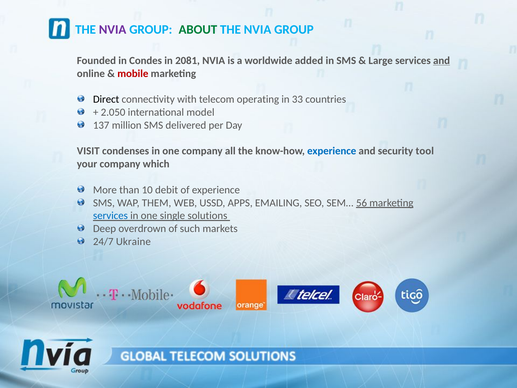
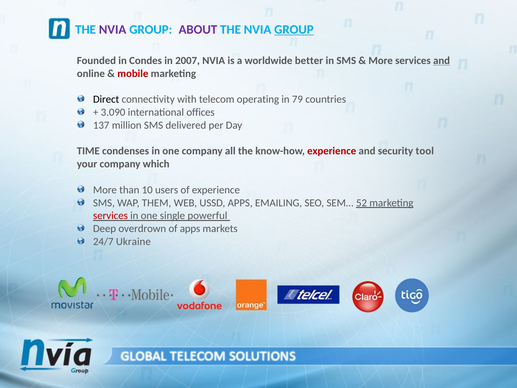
ABOUT colour: green -> purple
GROUP at (294, 29) underline: none -> present
2081: 2081 -> 2007
added: added -> better
Large at (381, 61): Large -> More
33: 33 -> 79
2.050: 2.050 -> 3.090
model: model -> offices
VISIT: VISIT -> TIME
experience at (332, 151) colour: blue -> red
debit: debit -> users
56: 56 -> 52
services at (110, 216) colour: blue -> red
solutions: solutions -> powerful
of such: such -> apps
